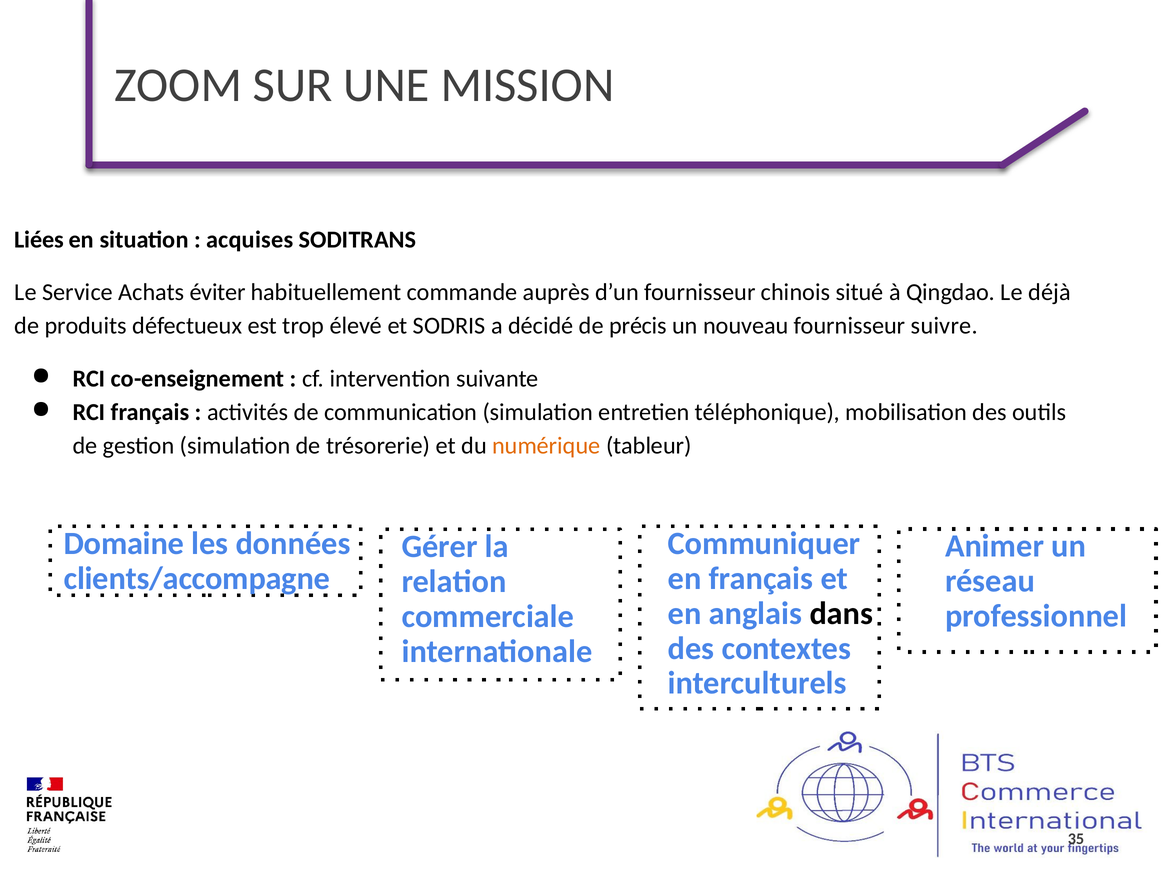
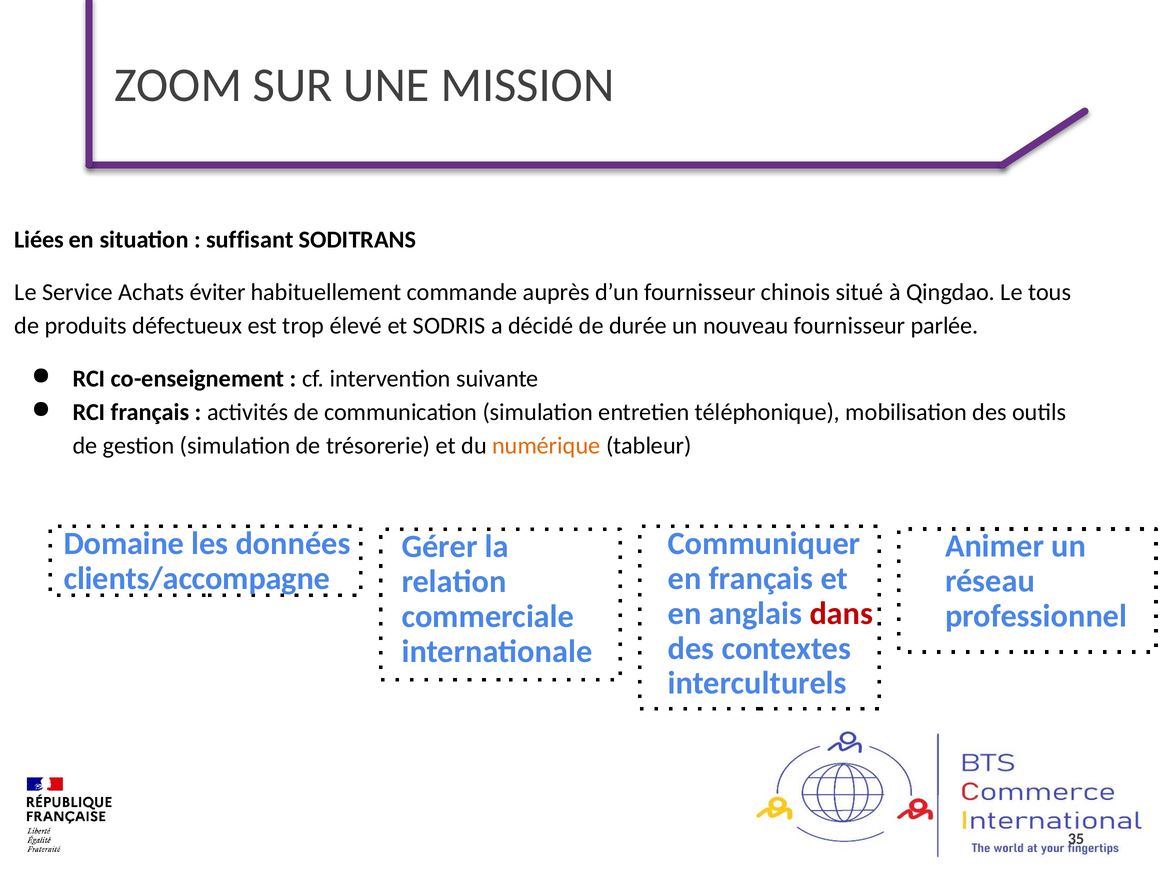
acquises: acquises -> suffisant
déjà: déjà -> tous
précis: précis -> durée
suivre: suivre -> parlée
dans colour: black -> red
